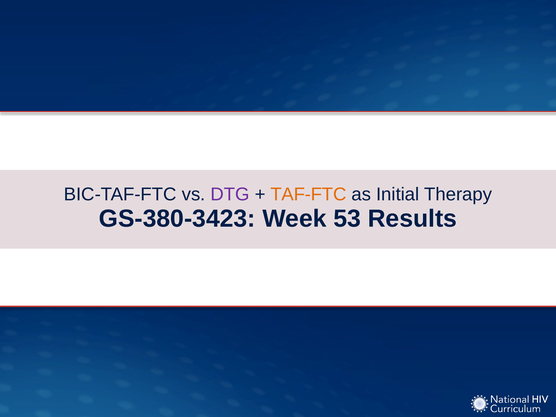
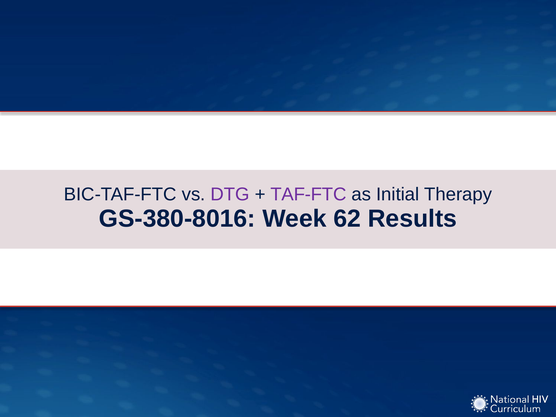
TAF-FTC colour: orange -> purple
GS-380-3423: GS-380-3423 -> GS-380-8016
53: 53 -> 62
